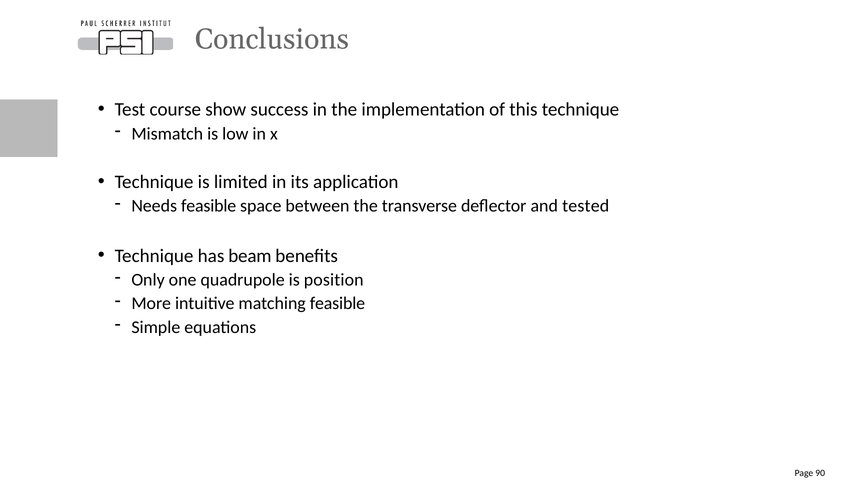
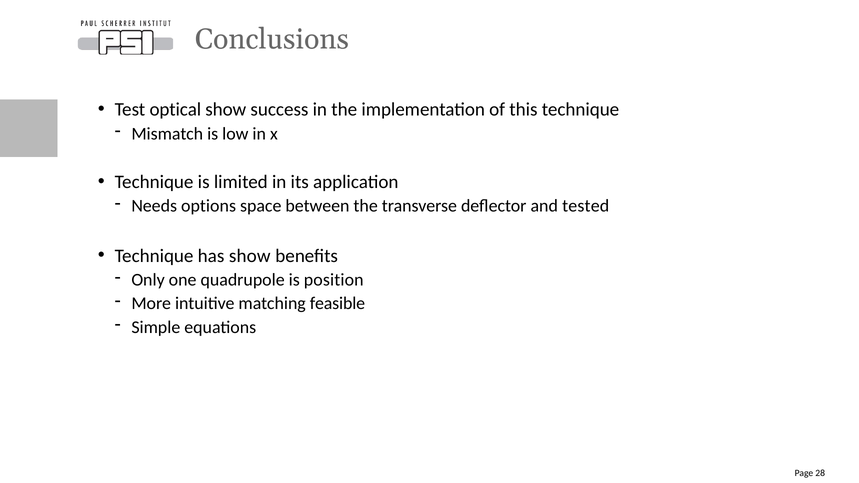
course: course -> optical
Needs feasible: feasible -> options
has beam: beam -> show
90: 90 -> 28
